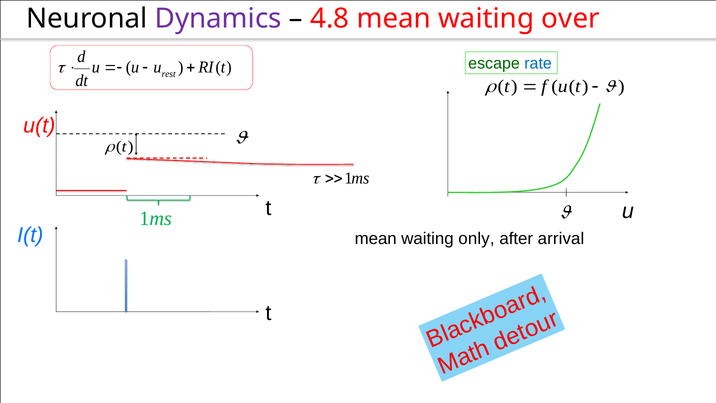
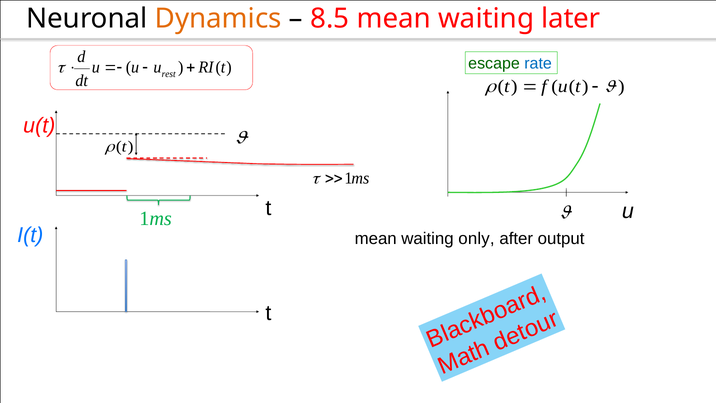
Dynamics colour: purple -> orange
4.8: 4.8 -> 8.5
over: over -> later
arrival: arrival -> output
